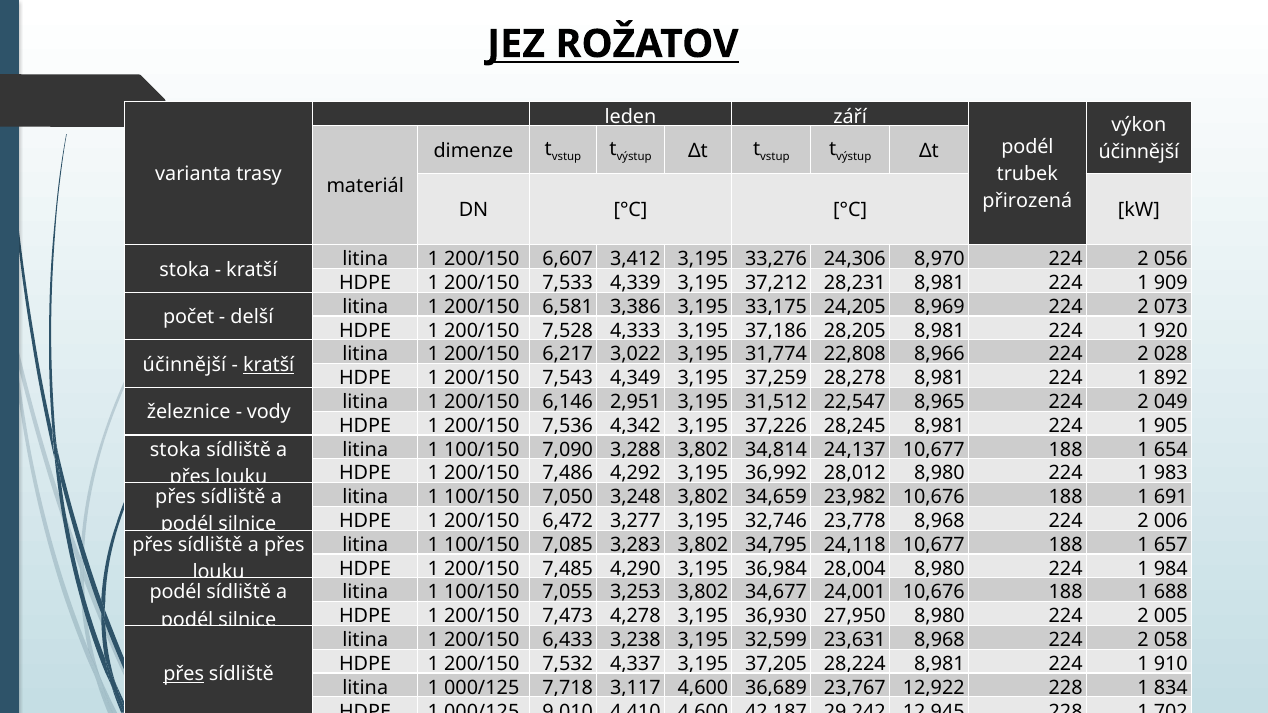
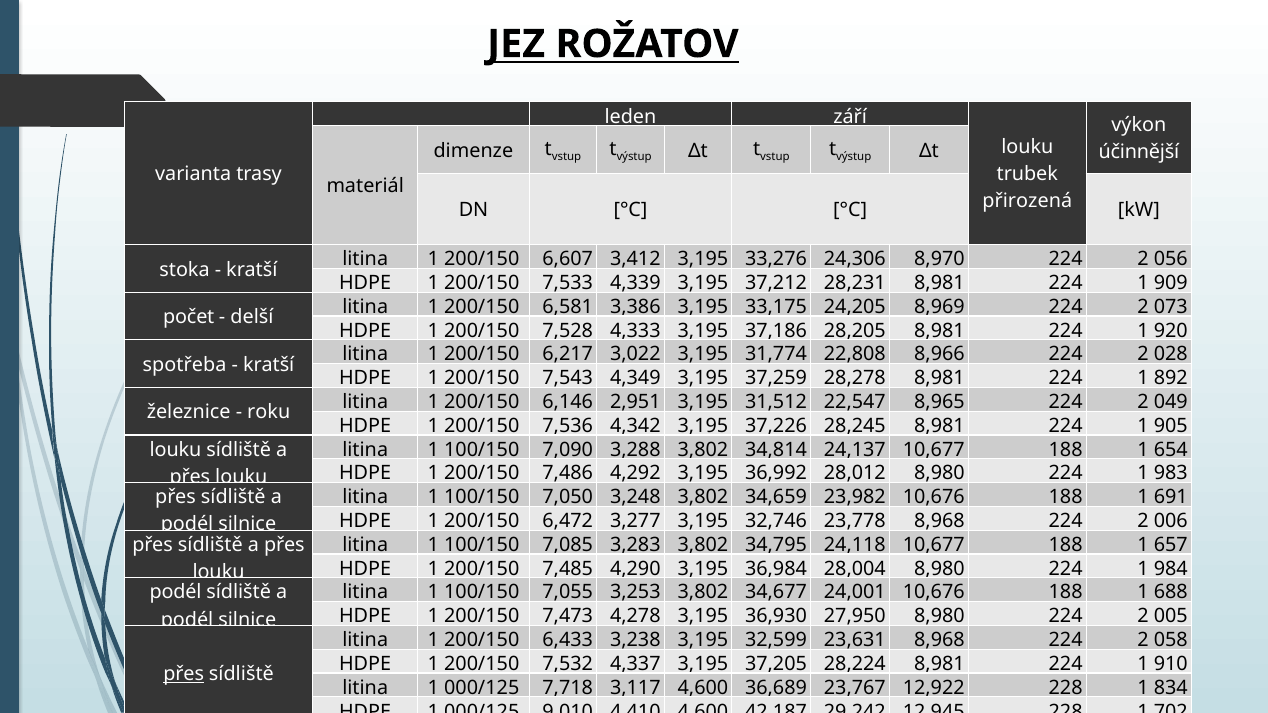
podél at (1027, 147): podél -> louku
účinnější at (184, 365): účinnější -> spotřeba
kratší at (269, 365) underline: present -> none
vody: vody -> roku
stoka at (175, 450): stoka -> louku
